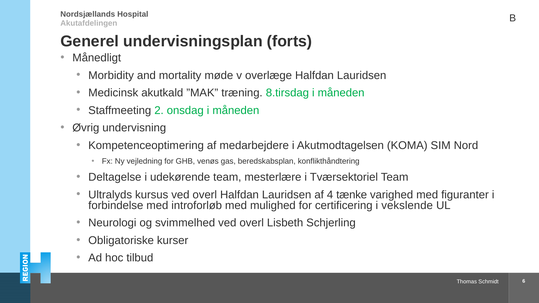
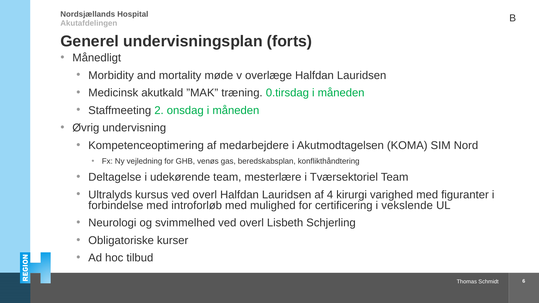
8.tirsdag: 8.tirsdag -> 0.tirsdag
tænke: tænke -> kirurgi
